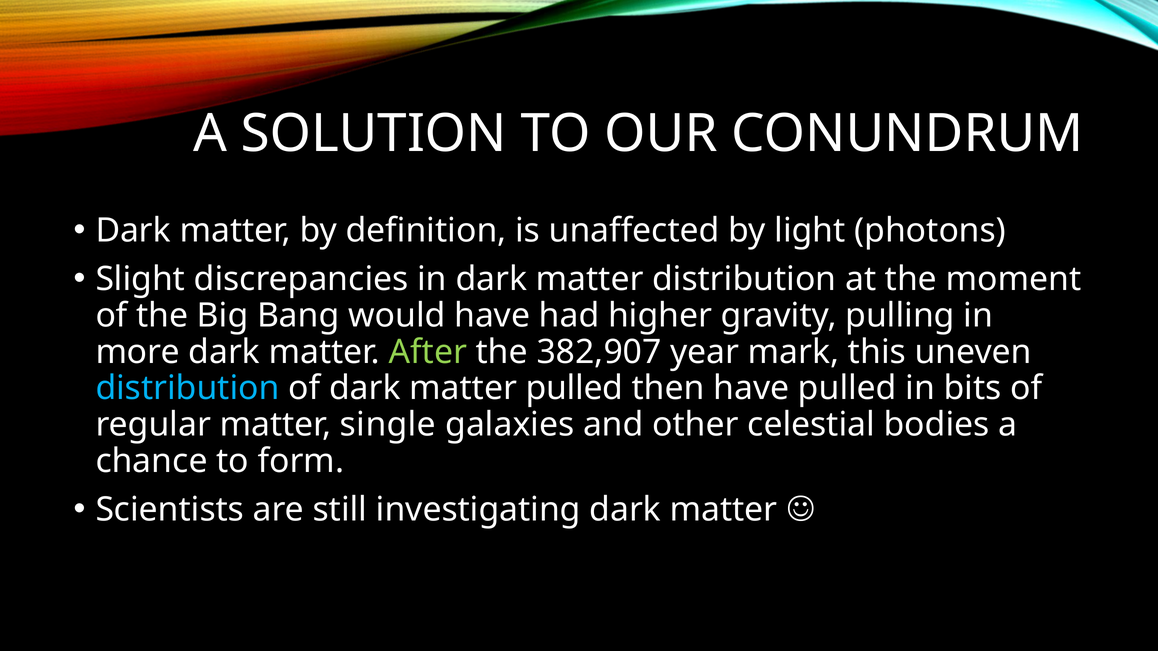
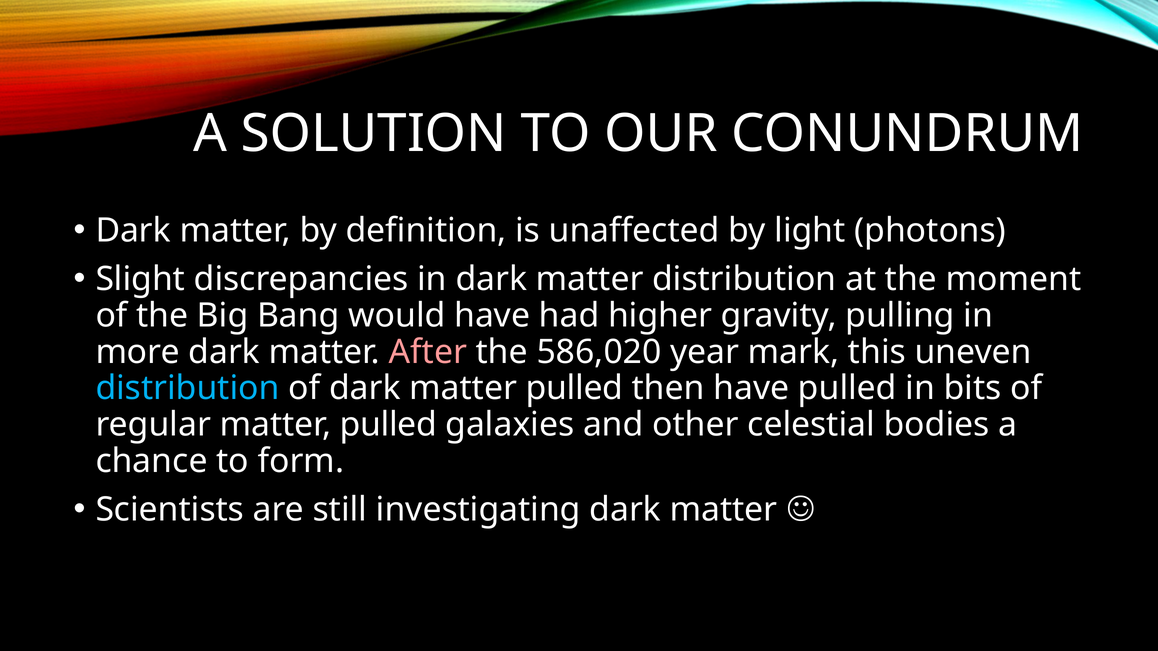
After colour: light green -> pink
382,907: 382,907 -> 586,020
regular matter single: single -> pulled
